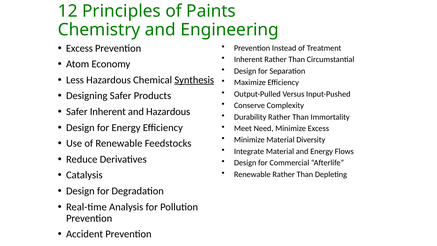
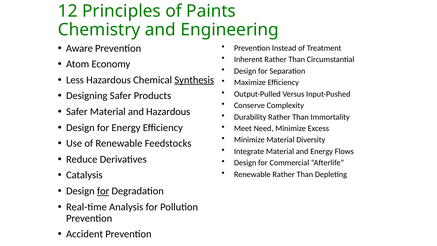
Excess at (79, 48): Excess -> Aware
Safer Inherent: Inherent -> Material
for at (103, 191) underline: none -> present
